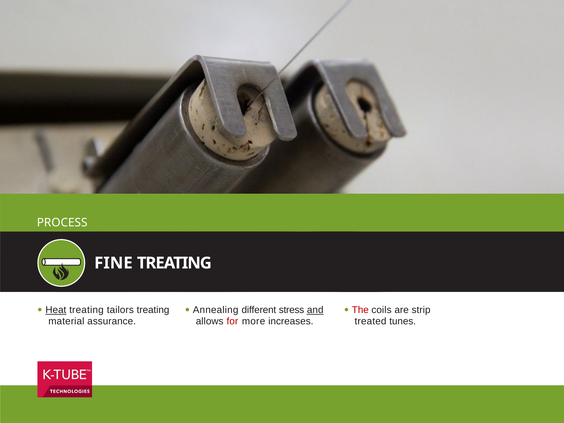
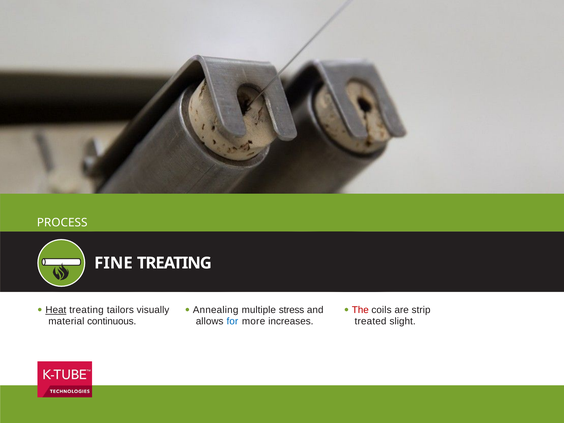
tailors treating: treating -> visually
different: different -> multiple
and underline: present -> none
assurance: assurance -> continuous
for colour: red -> blue
tunes: tunes -> slight
